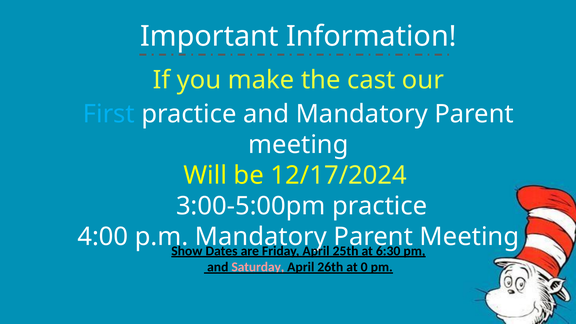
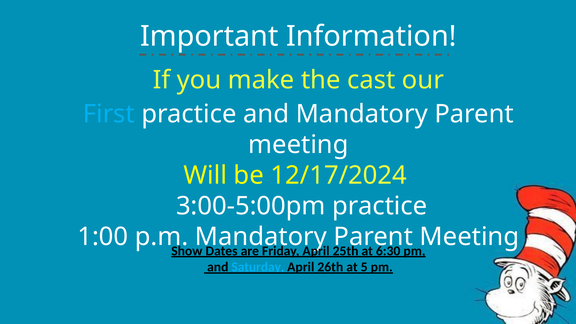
4:00: 4:00 -> 1:00
Saturday colour: pink -> light blue
0: 0 -> 5
